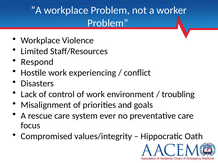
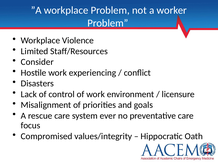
Respond: Respond -> Consider
troubling: troubling -> licensure
